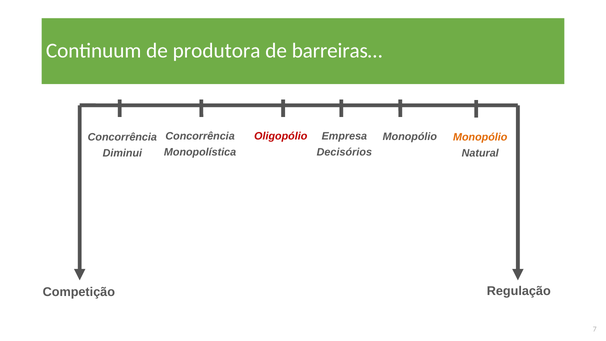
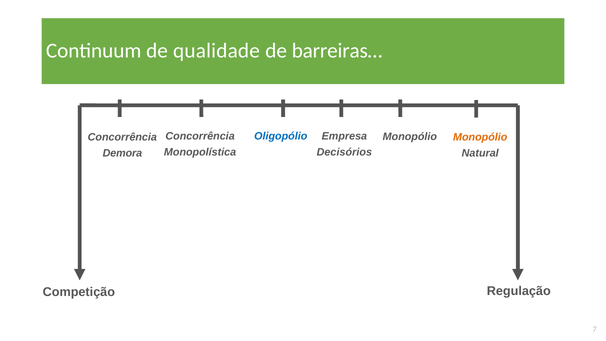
produtora: produtora -> qualidade
Oligopólio colour: red -> blue
Diminui: Diminui -> Demora
